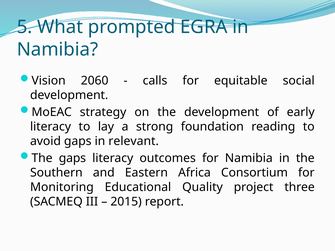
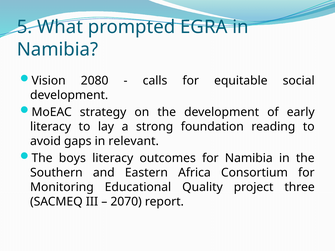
2060: 2060 -> 2080
The gaps: gaps -> boys
2015: 2015 -> 2070
